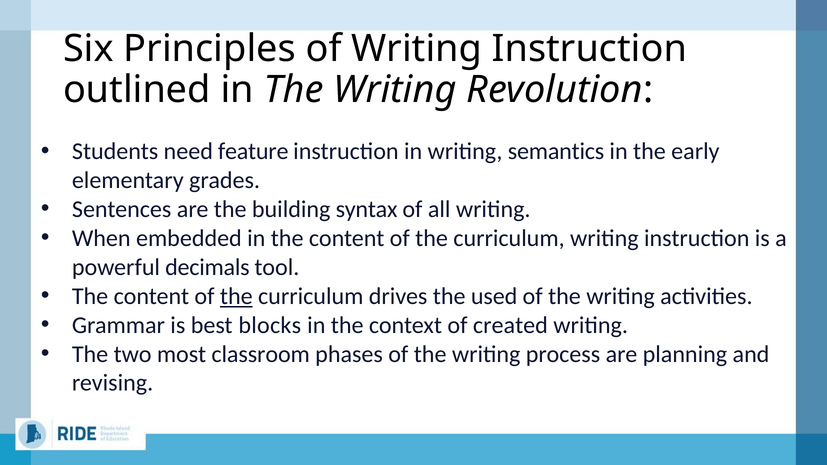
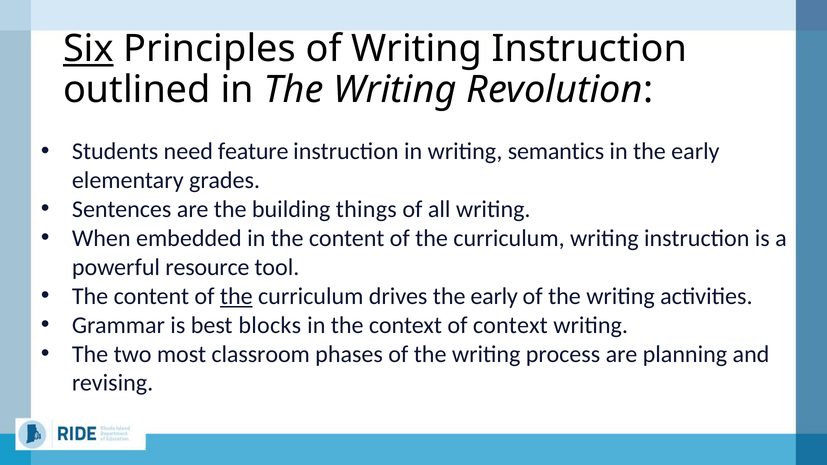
Six underline: none -> present
syntax: syntax -> things
decimals: decimals -> resource
drives the used: used -> early
of created: created -> context
